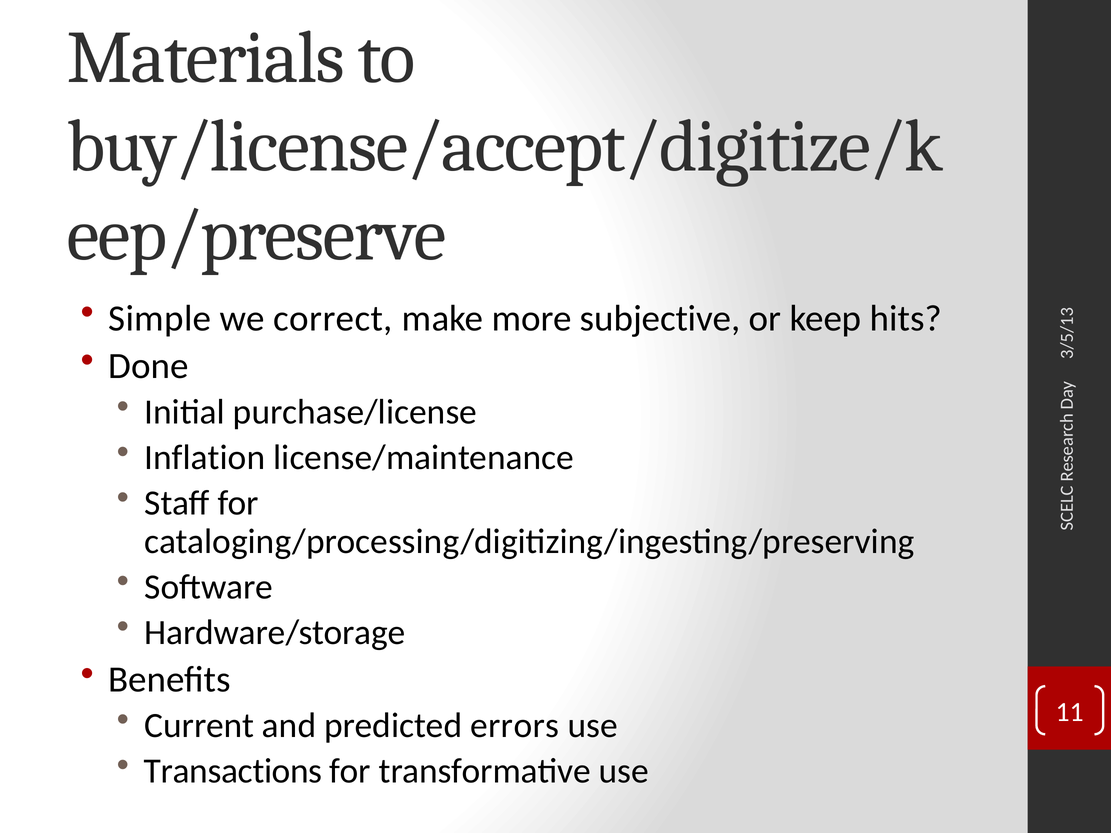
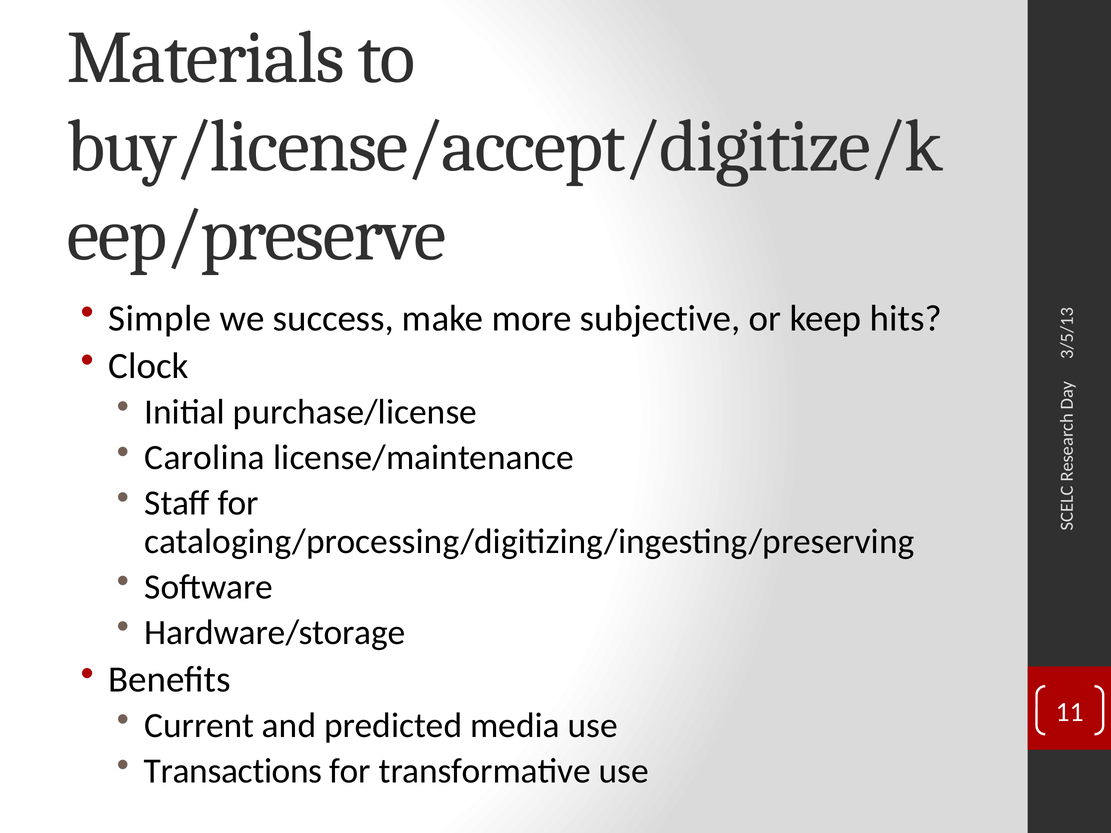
correct: correct -> success
Done: Done -> Clock
Inflation: Inflation -> Carolina
errors: errors -> media
